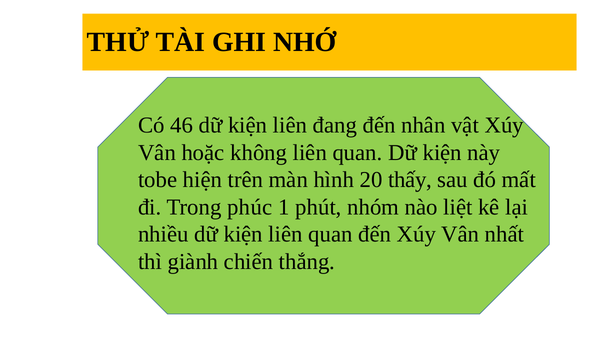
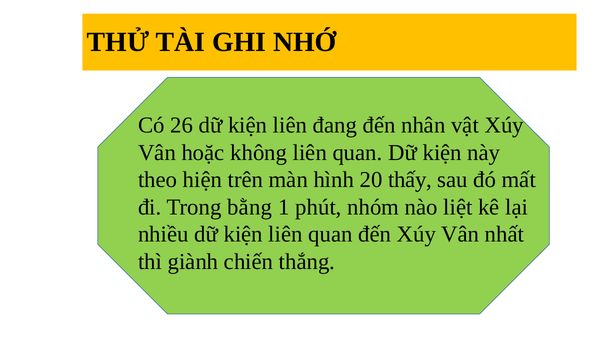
46: 46 -> 26
tobe: tobe -> theo
phúc: phúc -> bằng
